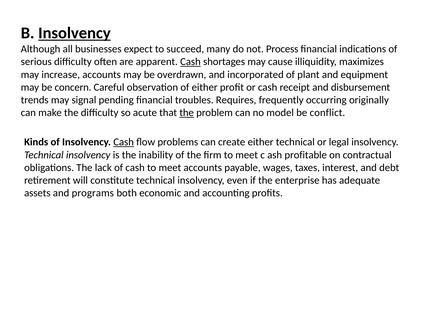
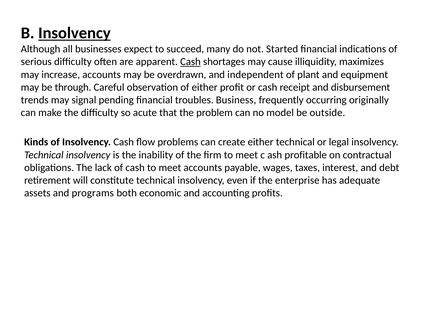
Process: Process -> Started
incorporated: incorporated -> independent
concern: concern -> through
Requires: Requires -> Business
the at (187, 113) underline: present -> none
conflict: conflict -> outside
Cash at (124, 142) underline: present -> none
